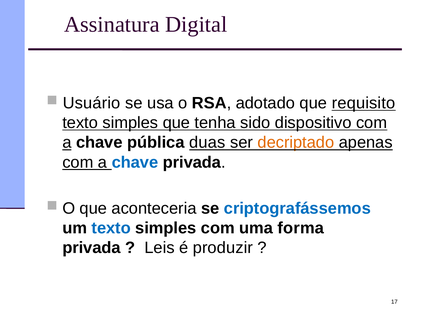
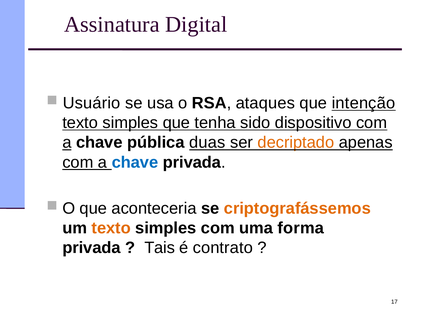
adotado: adotado -> ataques
requisito: requisito -> intenção
criptografássemos colour: blue -> orange
texto at (111, 228) colour: blue -> orange
Leis: Leis -> Tais
produzir: produzir -> contrato
